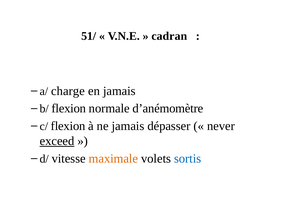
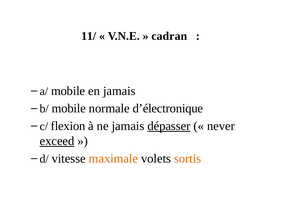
51/: 51/ -> 11/
a/ charge: charge -> mobile
b/ flexion: flexion -> mobile
d’anémomètre: d’anémomètre -> d’électronique
dépasser underline: none -> present
sortis colour: blue -> orange
